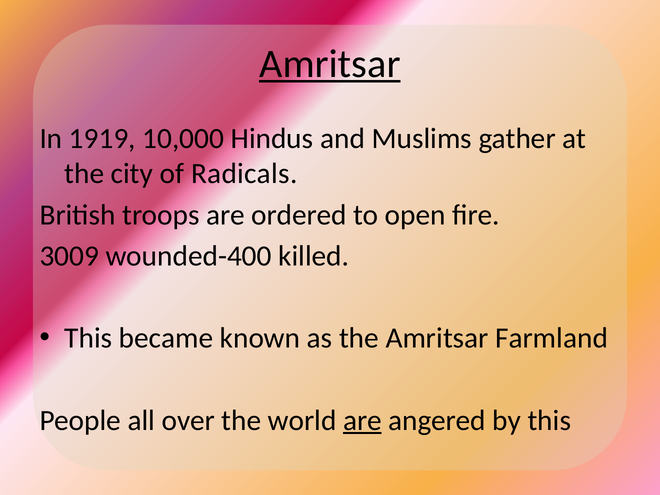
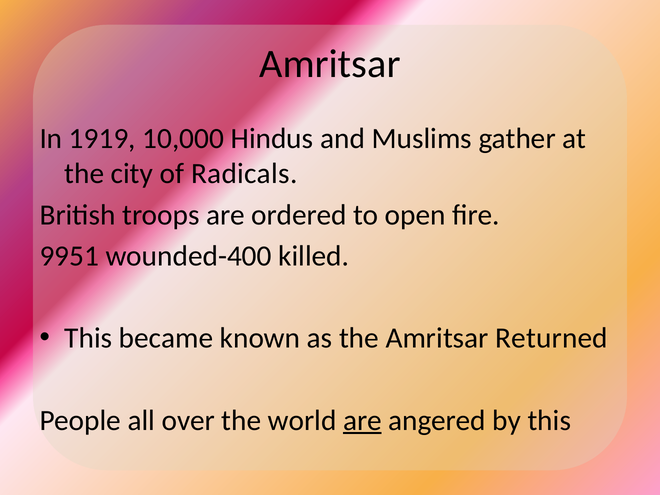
Amritsar at (330, 64) underline: present -> none
3009: 3009 -> 9951
Farmland: Farmland -> Returned
